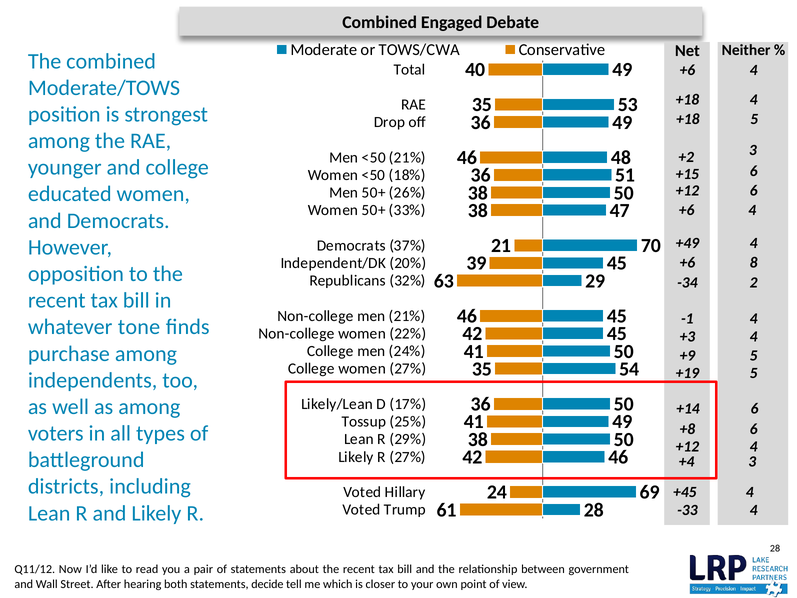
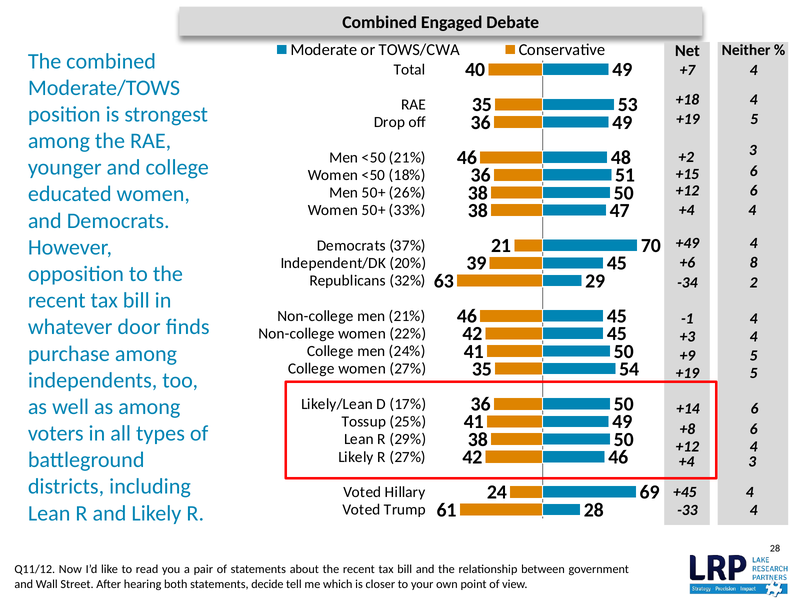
+6 at (687, 70): +6 -> +7
+18 at (688, 119): +18 -> +19
+6 at (687, 210): +6 -> +4
tone: tone -> door
